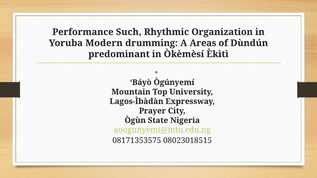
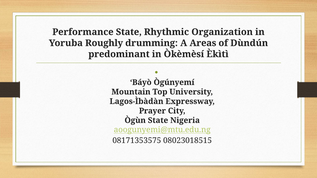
Performance Such: Such -> State
Modern: Modern -> Roughly
